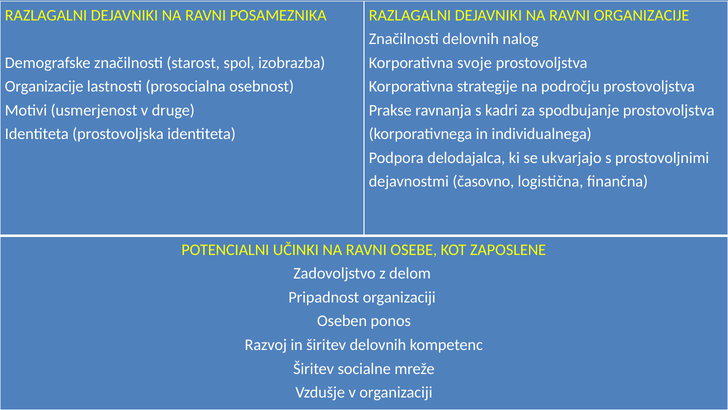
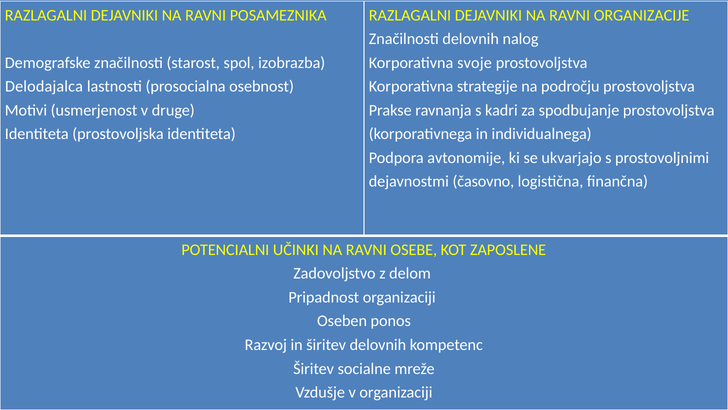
Organizacije at (44, 86): Organizacije -> Delodajalca
delodajalca: delodajalca -> avtonomije
